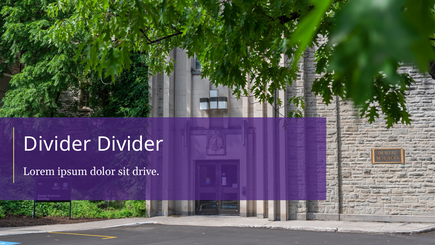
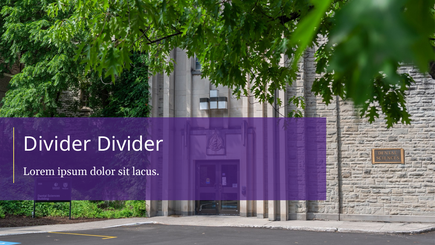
drive: drive -> lacus
